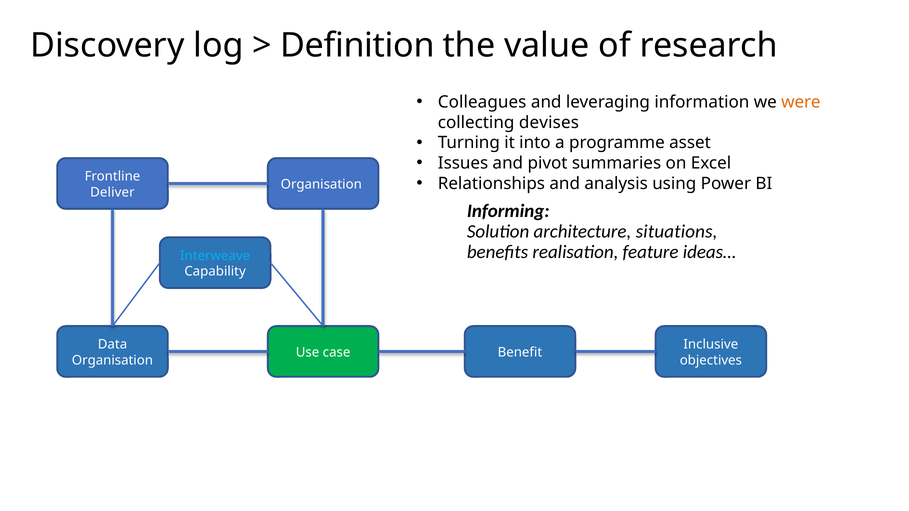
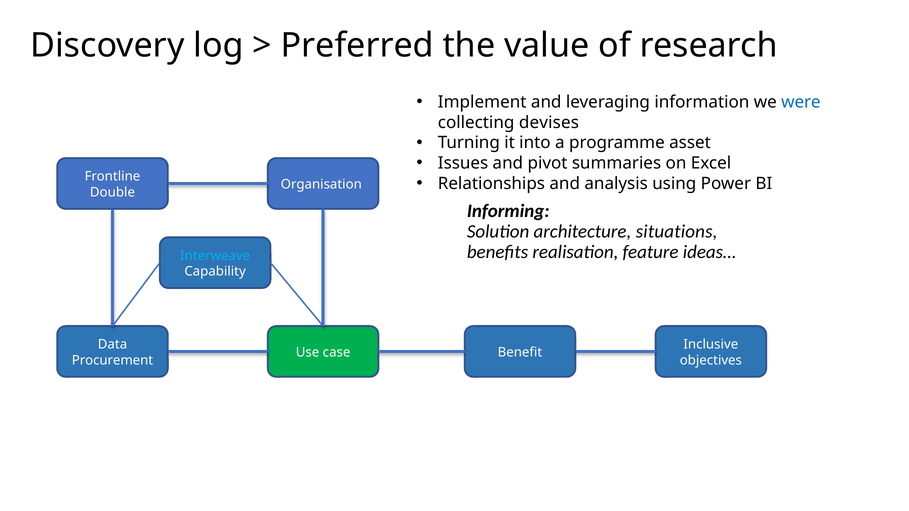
Definition: Definition -> Preferred
Colleagues: Colleagues -> Implement
were colour: orange -> blue
Deliver: Deliver -> Double
Organisation at (112, 361): Organisation -> Procurement
